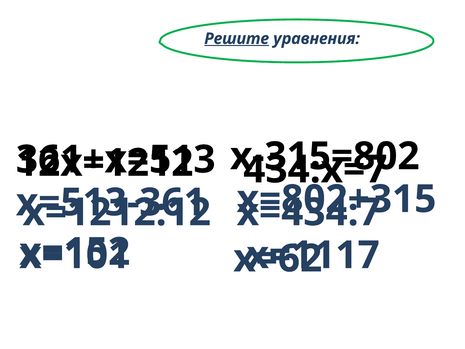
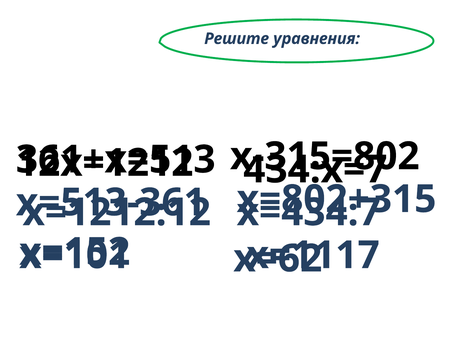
Решите underline: present -> none
